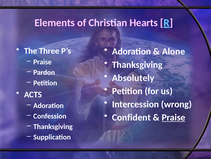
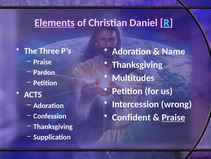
Elements underline: none -> present
Hearts: Hearts -> Daniel
Alone: Alone -> Name
Absolutely: Absolutely -> Multitudes
